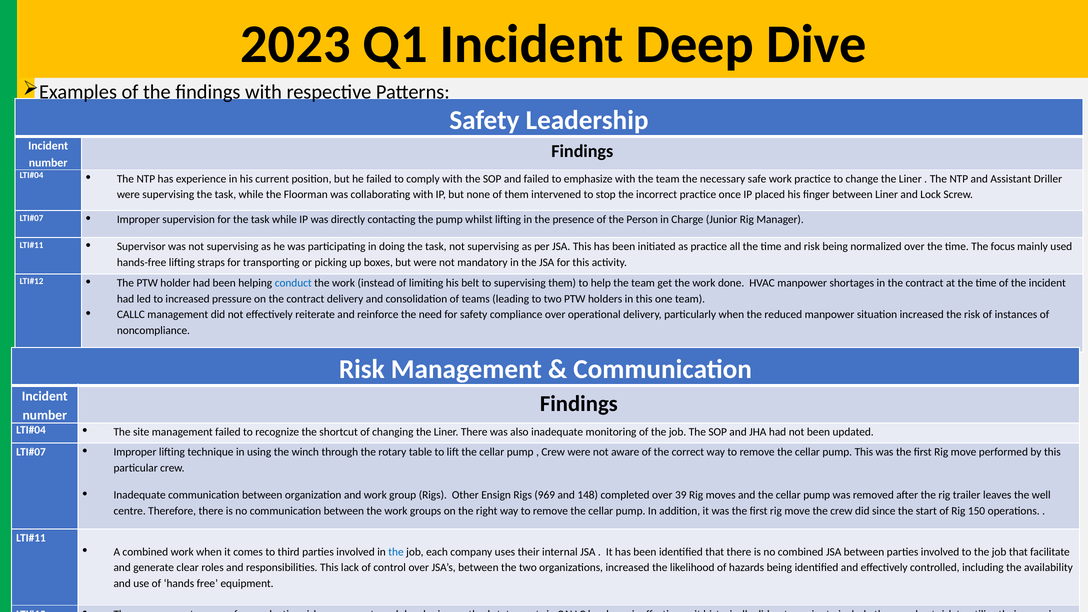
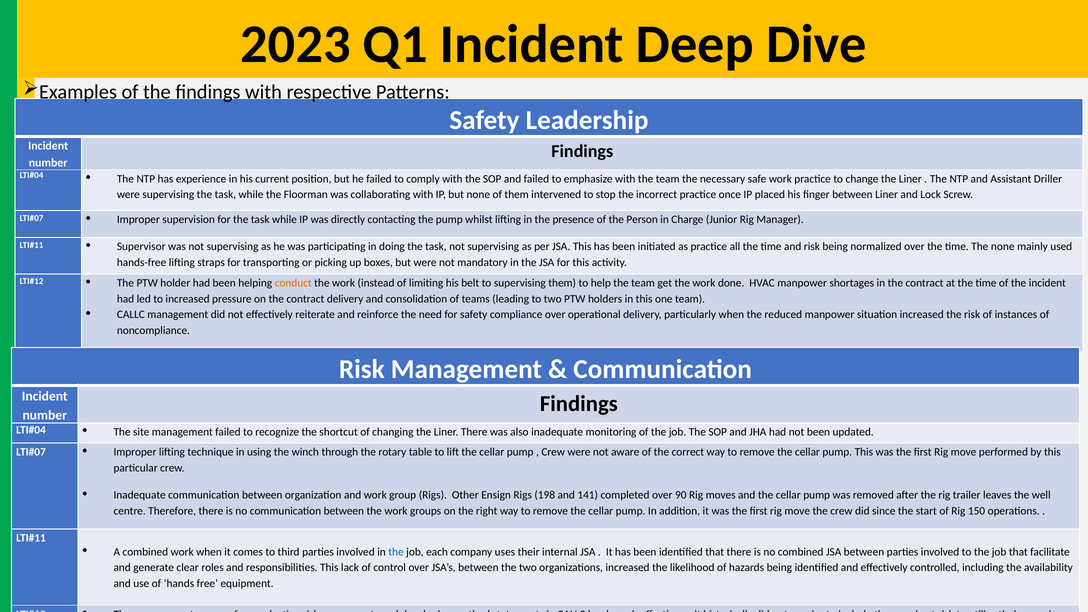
The focus: focus -> none
conduct colour: blue -> orange
969: 969 -> 198
148: 148 -> 141
39: 39 -> 90
